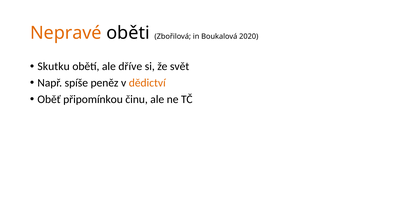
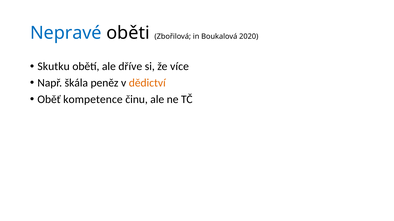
Nepravé colour: orange -> blue
svět: svět -> více
spíše: spíše -> škála
připomínkou: připomínkou -> kompetence
